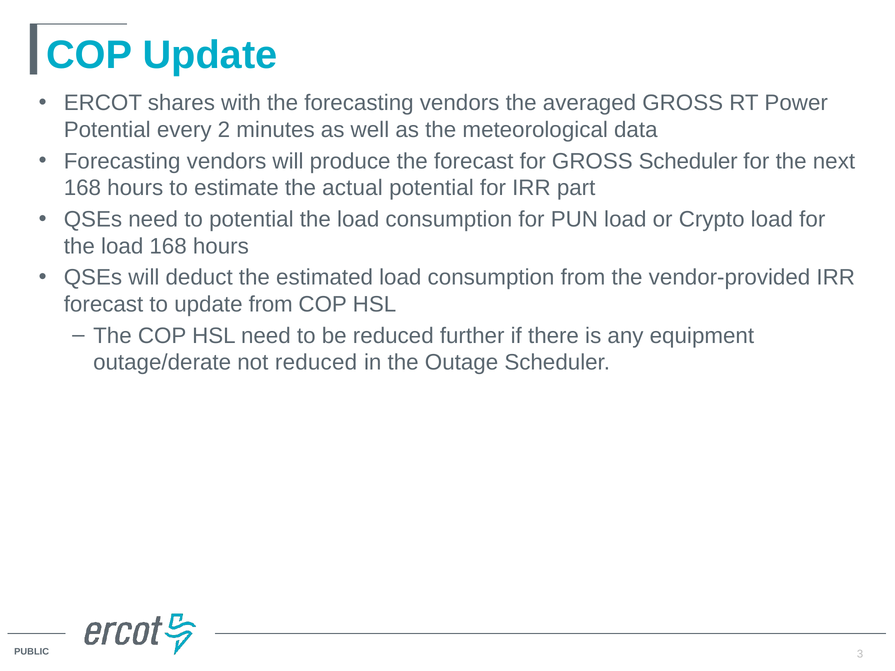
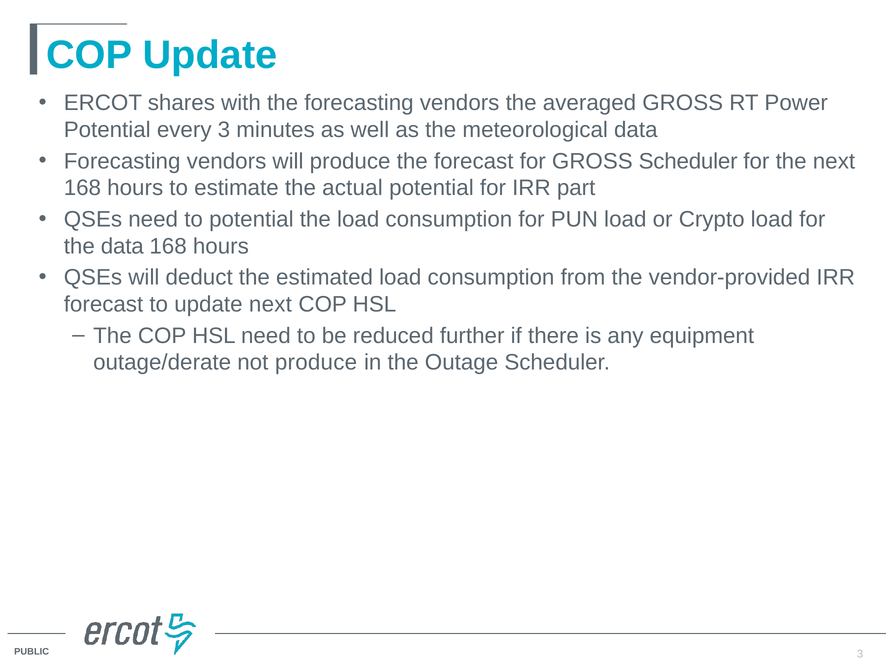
every 2: 2 -> 3
load at (122, 246): load -> data
update from: from -> next
not reduced: reduced -> produce
